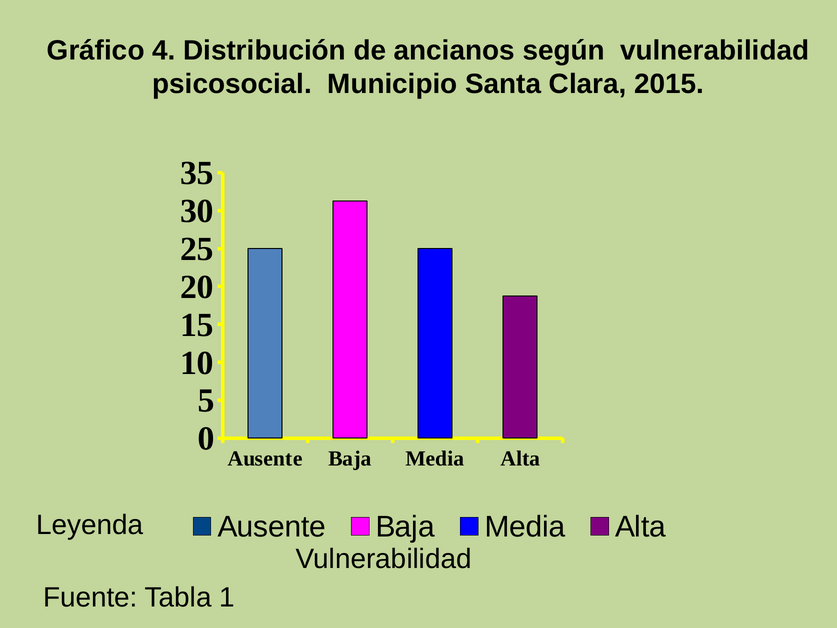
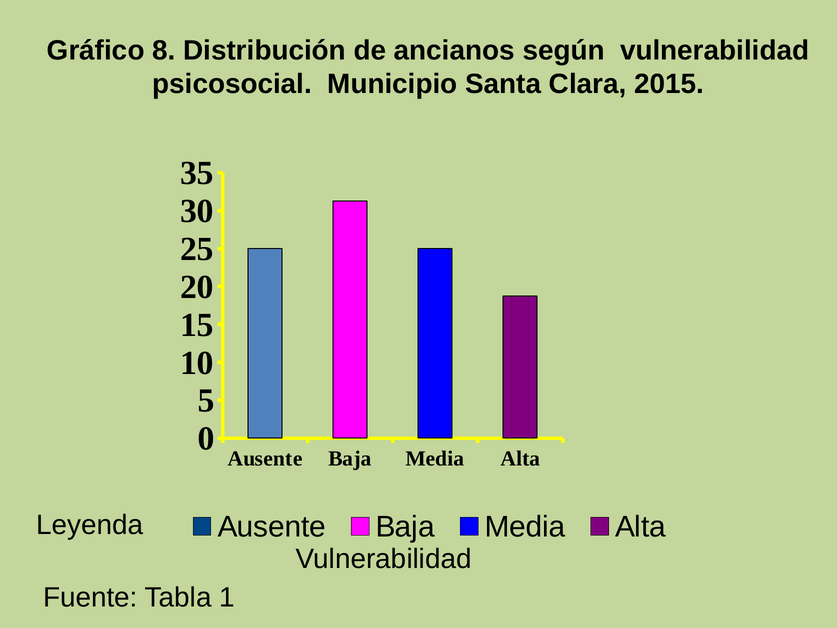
4: 4 -> 8
